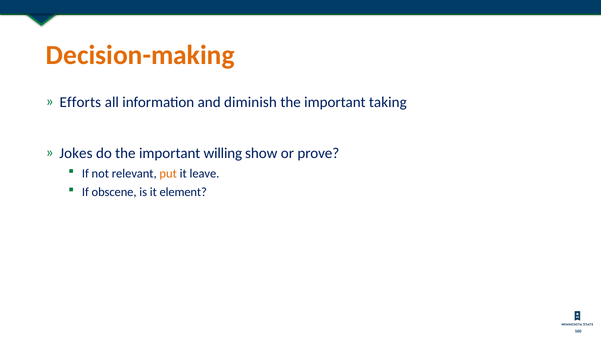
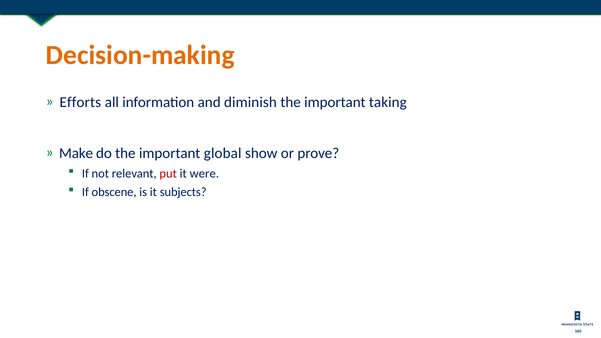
Jokes: Jokes -> Make
willing: willing -> global
put colour: orange -> red
leave: leave -> were
element: element -> subjects
